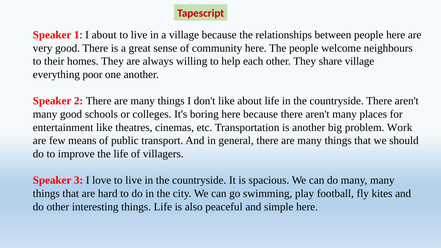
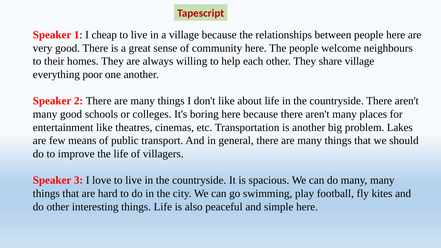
I about: about -> cheap
Work: Work -> Lakes
